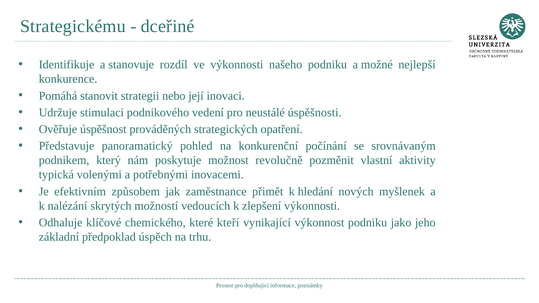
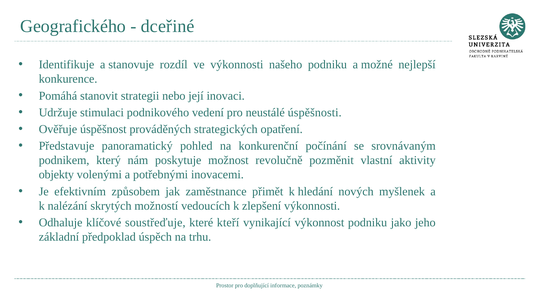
Strategickému: Strategickému -> Geografického
typická: typická -> objekty
chemického: chemického -> soustřeďuje
